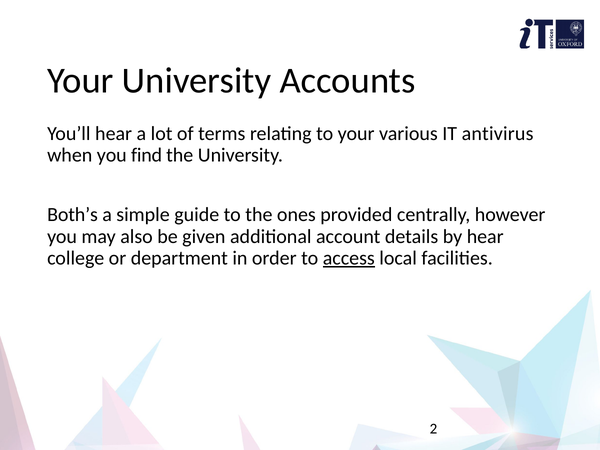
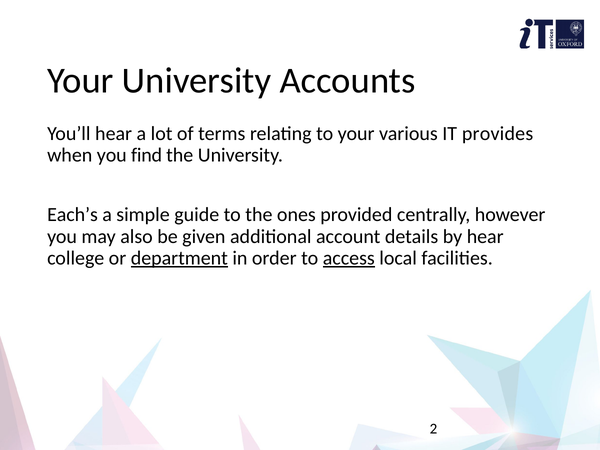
antivirus: antivirus -> provides
Both’s: Both’s -> Each’s
department underline: none -> present
